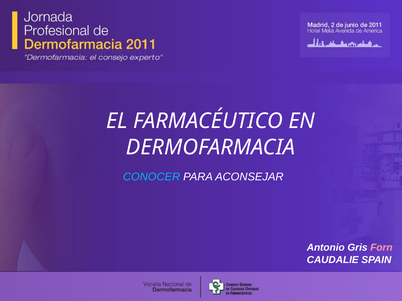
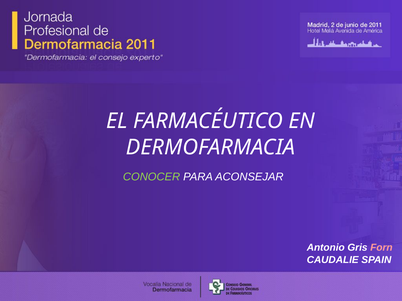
CONOCER colour: light blue -> light green
